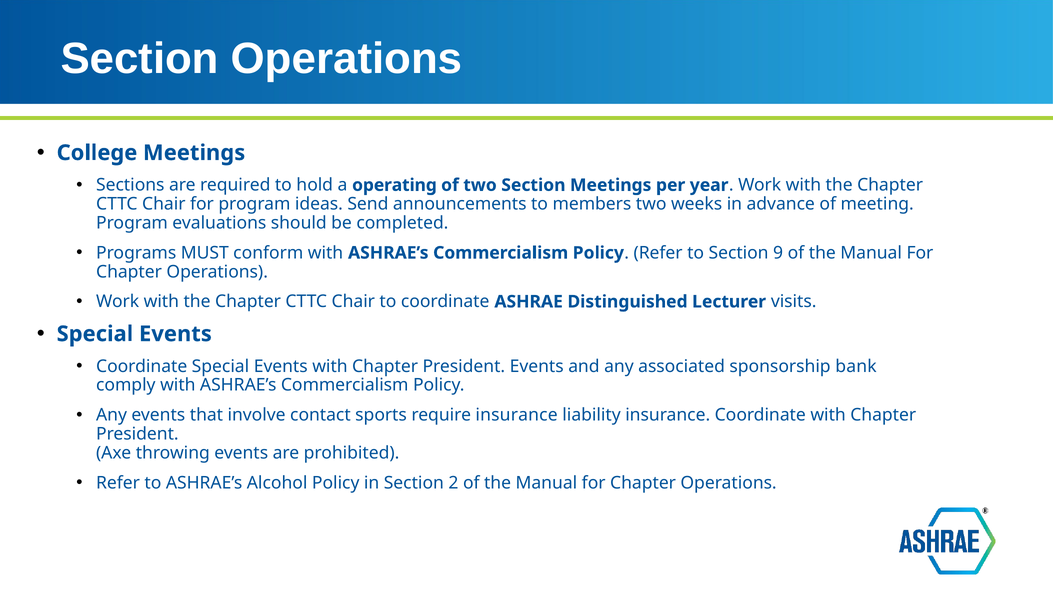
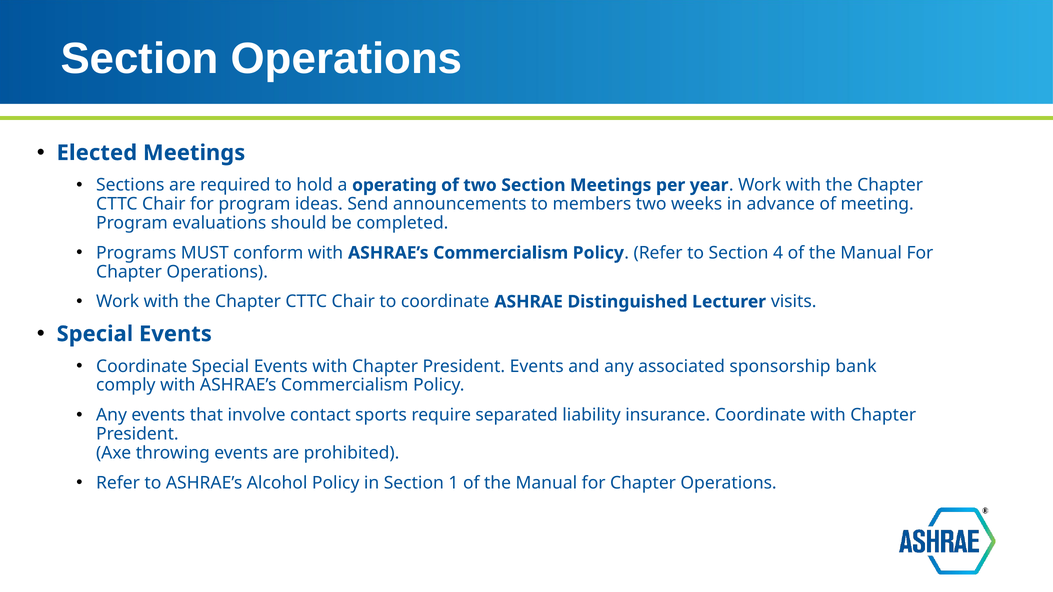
College: College -> Elected
9: 9 -> 4
require insurance: insurance -> separated
2: 2 -> 1
